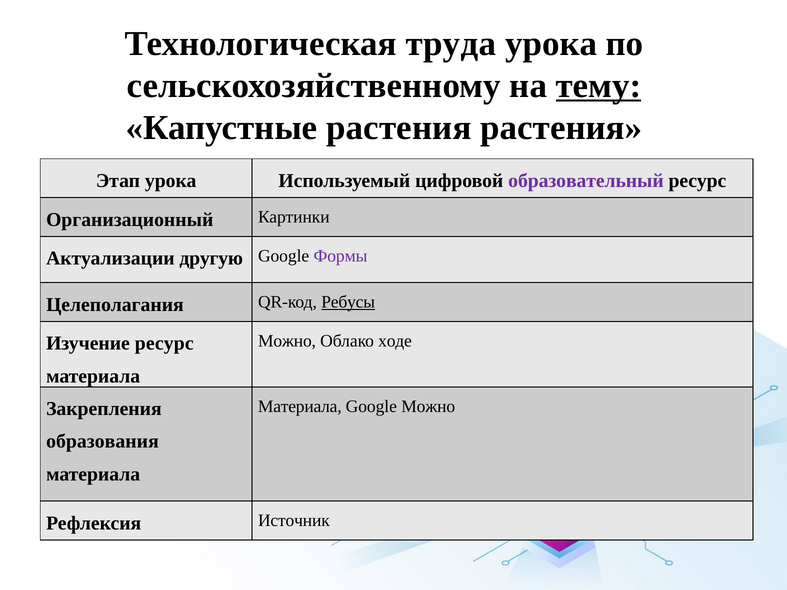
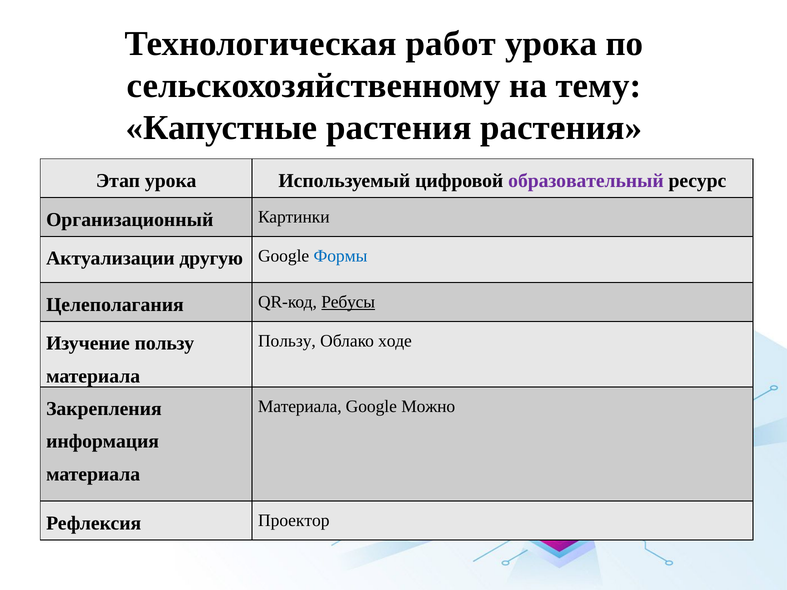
труда: труда -> работ
тему underline: present -> none
Формы colour: purple -> blue
Можно at (287, 341): Можно -> Пользу
Изучение ресурс: ресурс -> пользу
образования: образования -> информация
Источник: Источник -> Проектор
